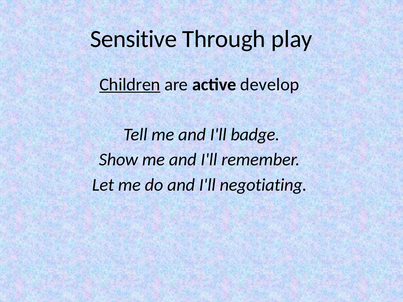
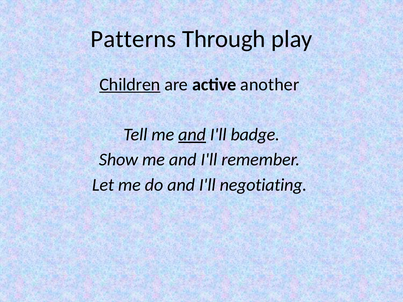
Sensitive: Sensitive -> Patterns
develop: develop -> another
and at (192, 135) underline: none -> present
